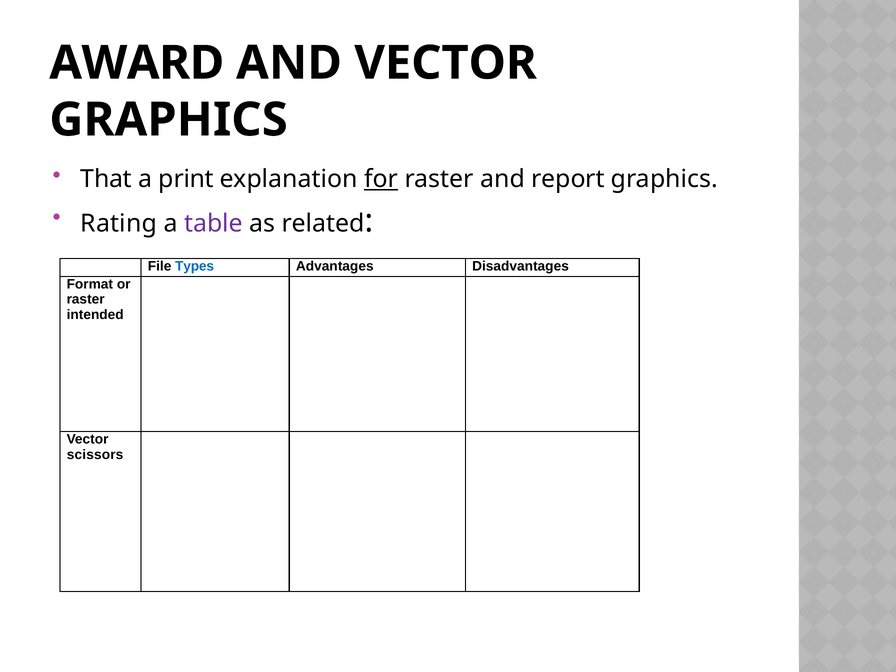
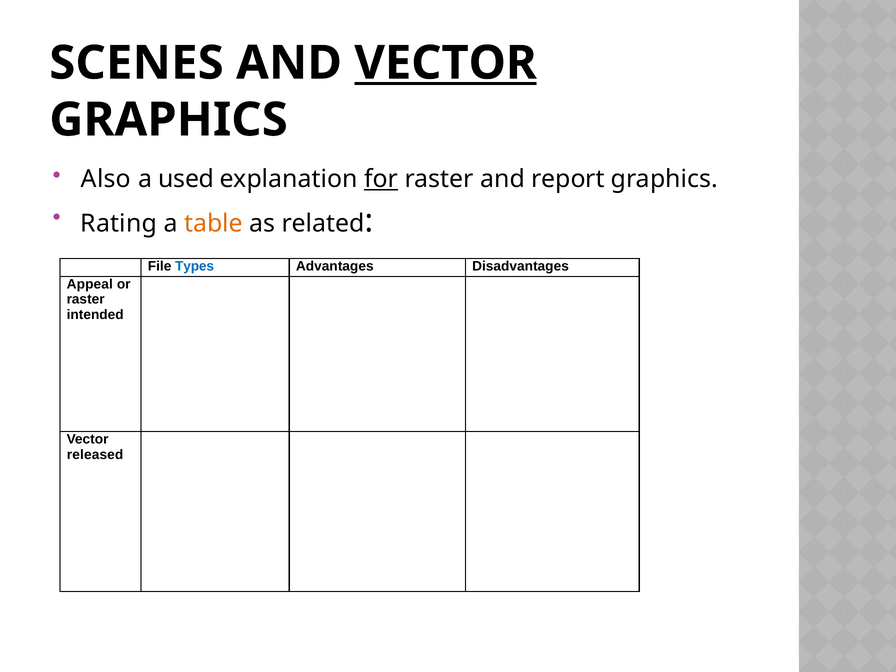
AWARD: AWARD -> SCENES
VECTOR at (446, 63) underline: none -> present
That: That -> Also
print: print -> used
table colour: purple -> orange
Format: Format -> Appeal
scissors: scissors -> released
